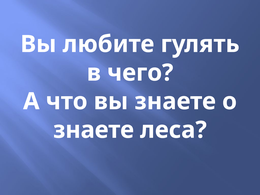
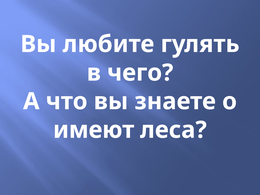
знаете at (94, 130): знаете -> имеют
